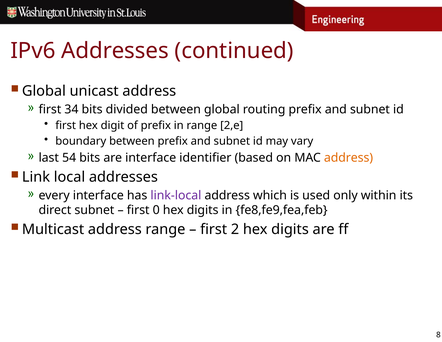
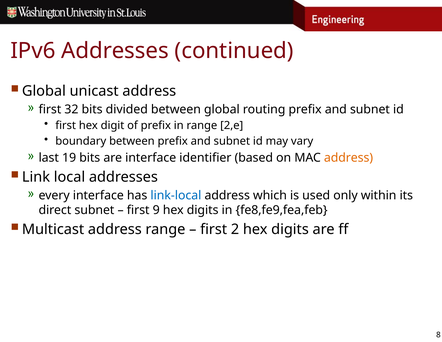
34: 34 -> 32
54: 54 -> 19
link-local colour: purple -> blue
0: 0 -> 9
